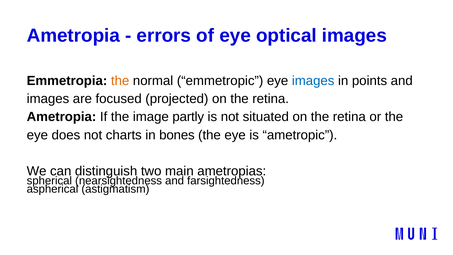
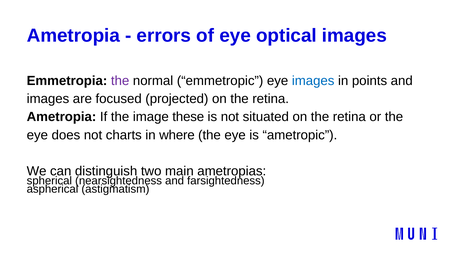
the at (120, 81) colour: orange -> purple
partly: partly -> these
bones: bones -> where
